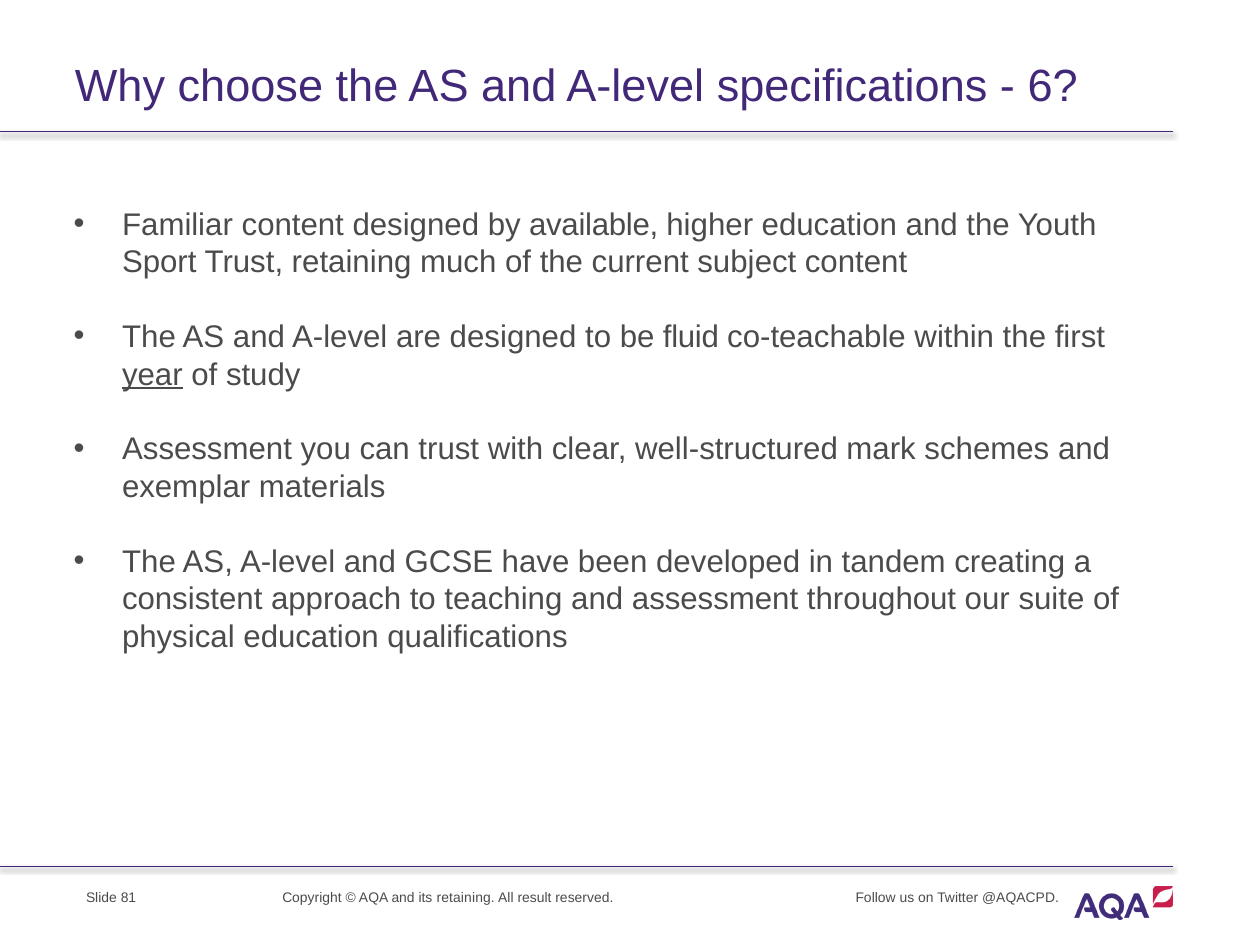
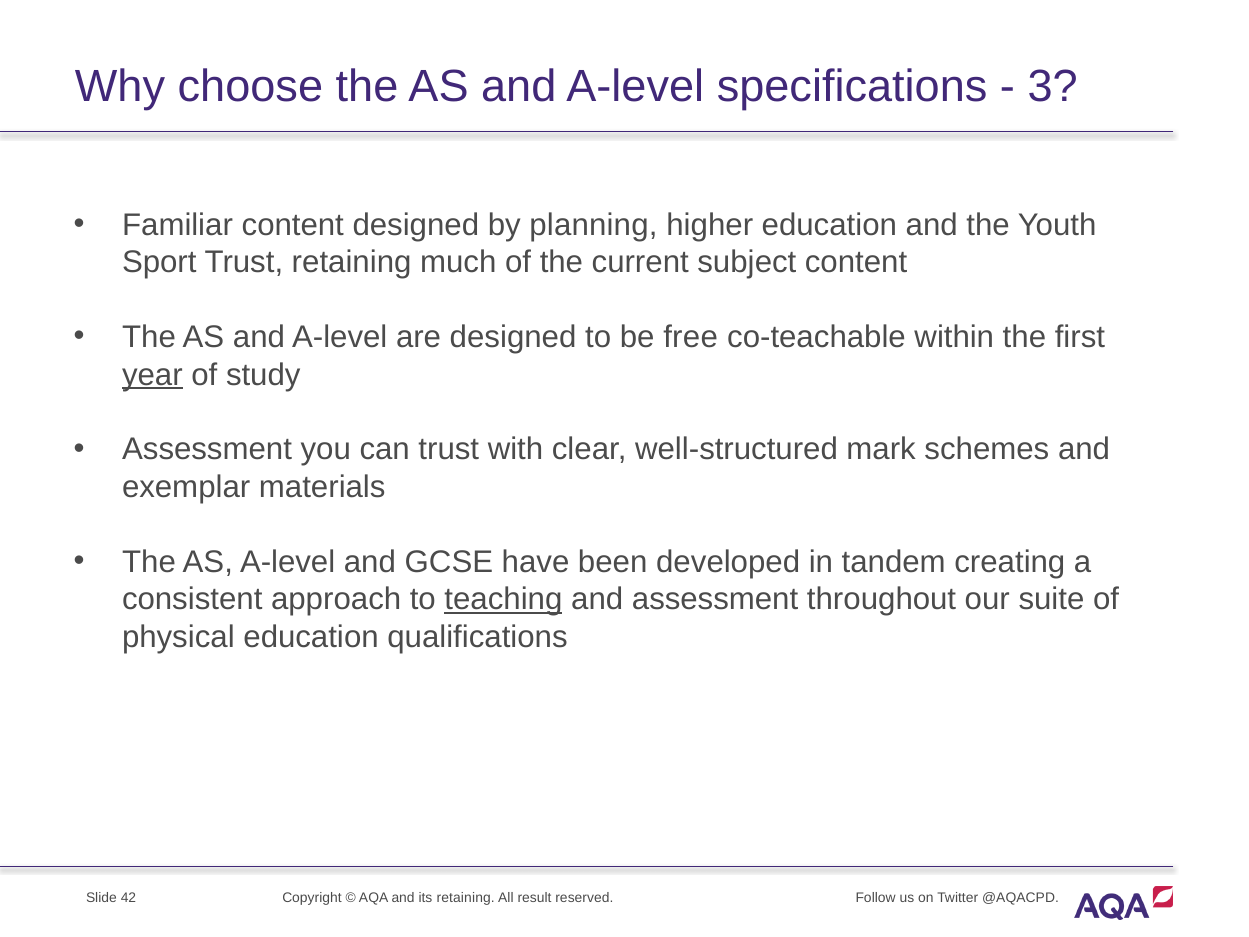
6: 6 -> 3
available: available -> planning
fluid: fluid -> free
teaching underline: none -> present
81: 81 -> 42
